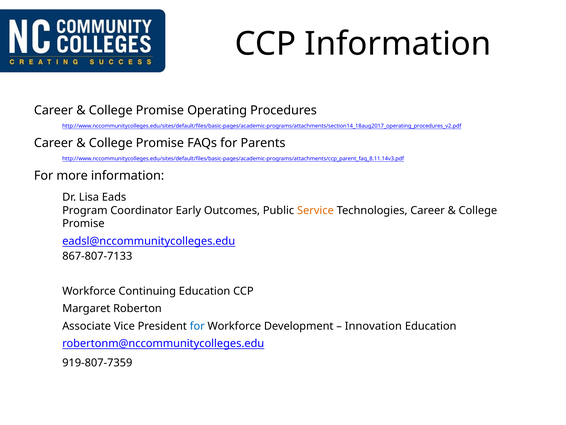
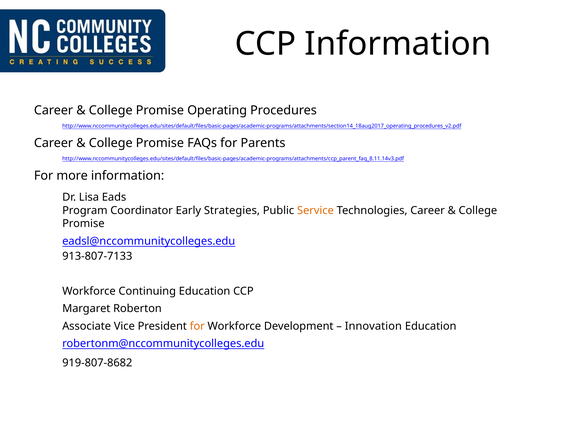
Outcomes: Outcomes -> Strategies
867-807-7133: 867-807-7133 -> 913-807-7133
for at (197, 326) colour: blue -> orange
919-807-7359: 919-807-7359 -> 919-807-8682
